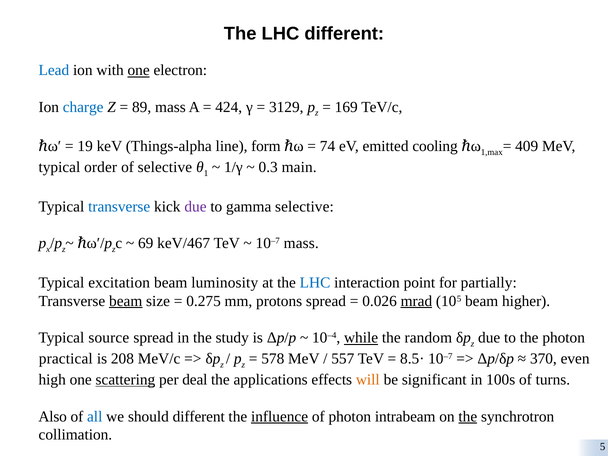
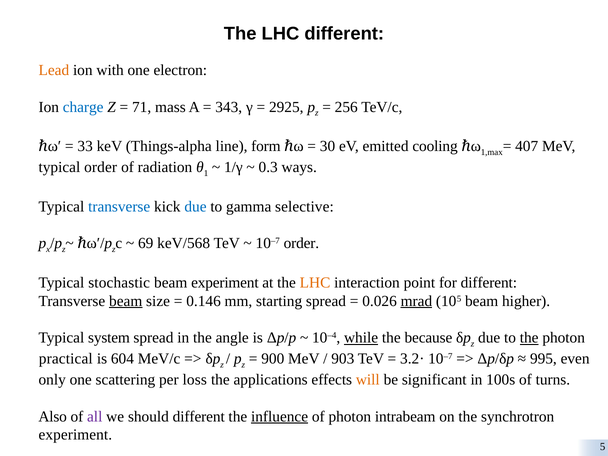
Lead colour: blue -> orange
one at (139, 70) underline: present -> none
89: 89 -> 71
424: 424 -> 343
3129: 3129 -> 2925
169: 169 -> 256
19: 19 -> 33
74: 74 -> 30
409: 409 -> 407
of selective: selective -> radiation
main: main -> ways
due at (195, 207) colour: purple -> blue
keV/467: keV/467 -> keV/568
10‒7 mass: mass -> order
excitation: excitation -> stochastic
beam luminosity: luminosity -> experiment
LHC at (315, 283) colour: blue -> orange
for partially: partially -> different
0.275: 0.275 -> 0.146
protons: protons -> starting
source: source -> system
study: study -> angle
random: random -> because
the at (529, 338) underline: none -> present
208: 208 -> 604
578: 578 -> 900
557: 557 -> 903
8.5·: 8.5· -> 3.2·
370: 370 -> 995
high: high -> only
scattering underline: present -> none
deal: deal -> loss
all colour: blue -> purple
the at (468, 416) underline: present -> none
collimation at (75, 435): collimation -> experiment
